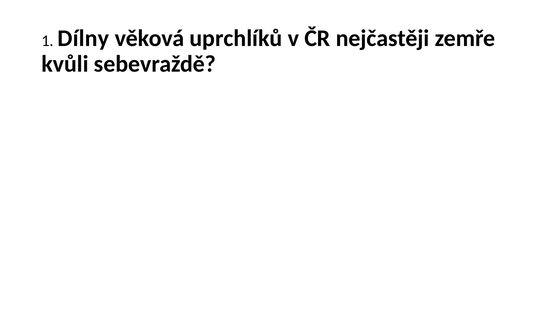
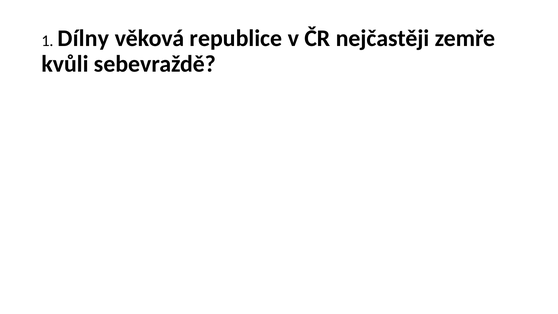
uprchlíků: uprchlíků -> republice
